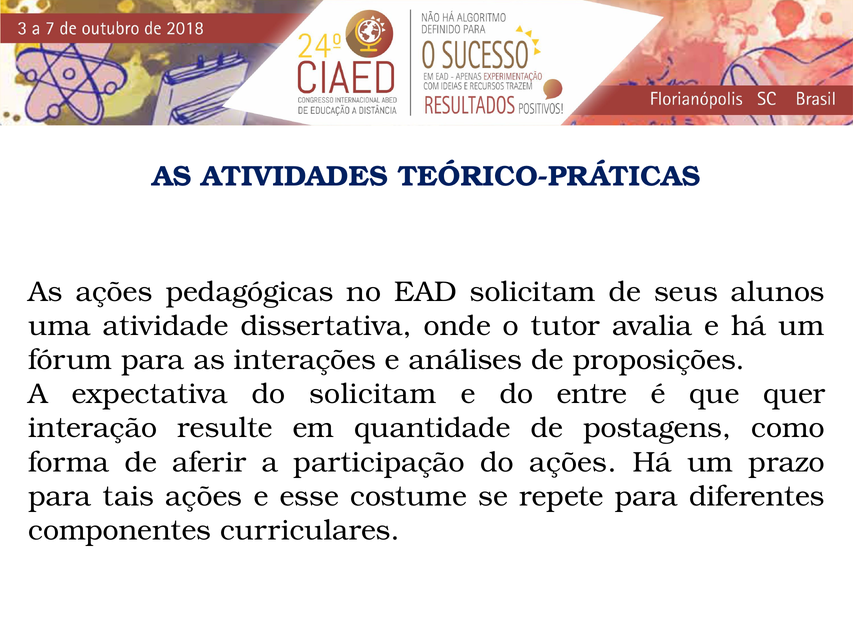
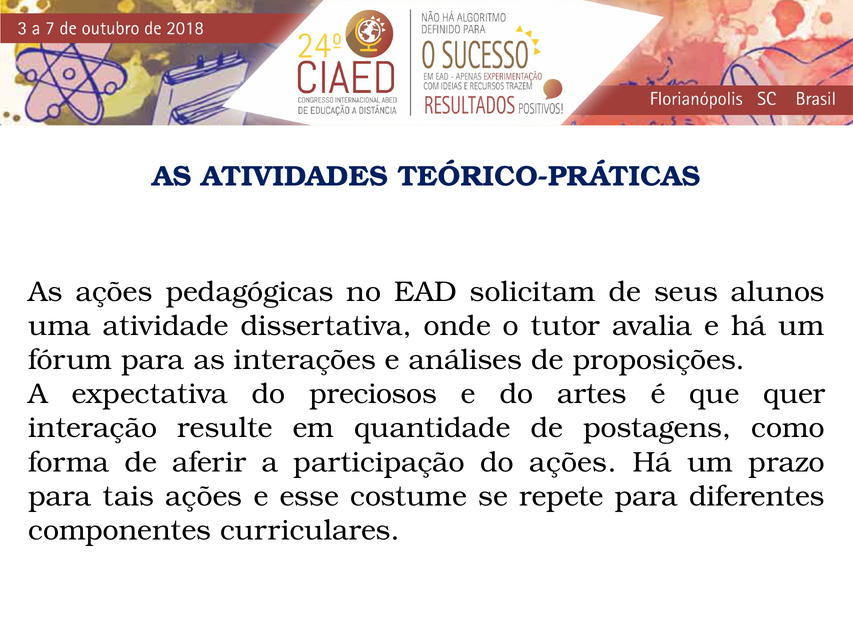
do solicitam: solicitam -> preciosos
entre: entre -> artes
